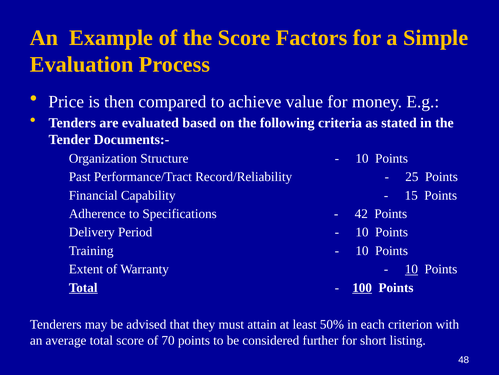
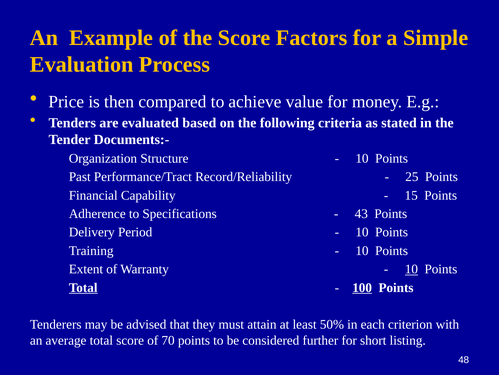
42: 42 -> 43
